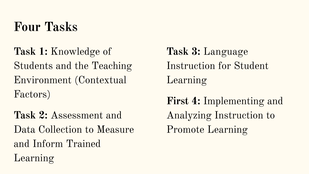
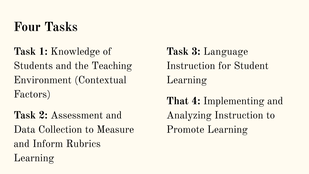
First: First -> That
Trained: Trained -> Rubrics
